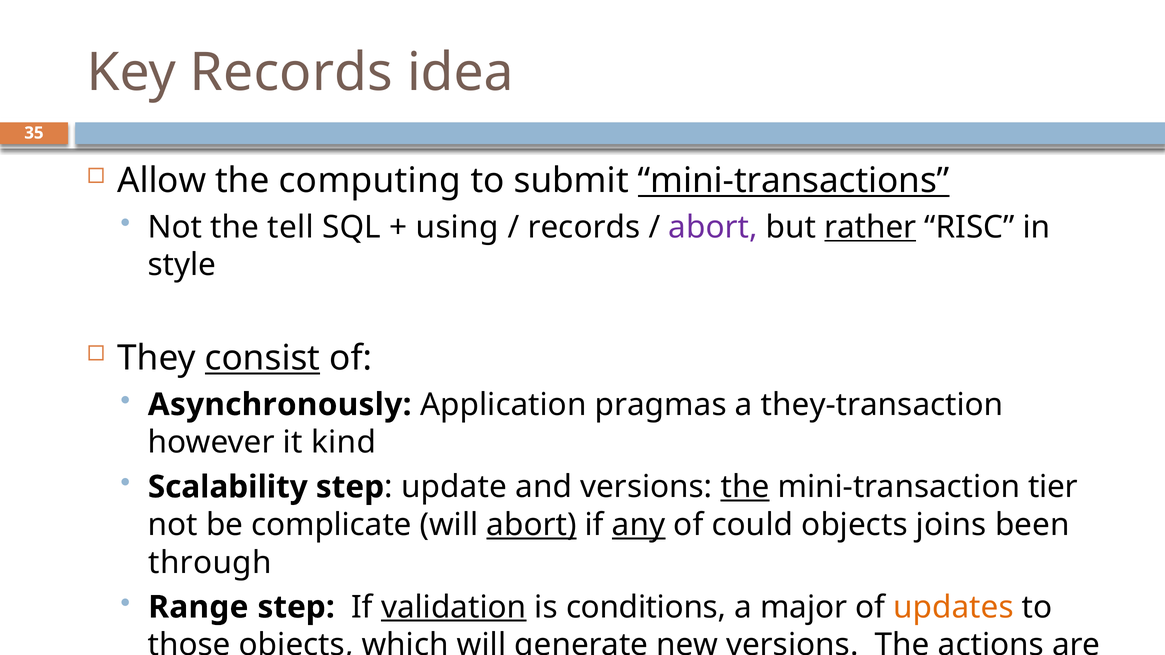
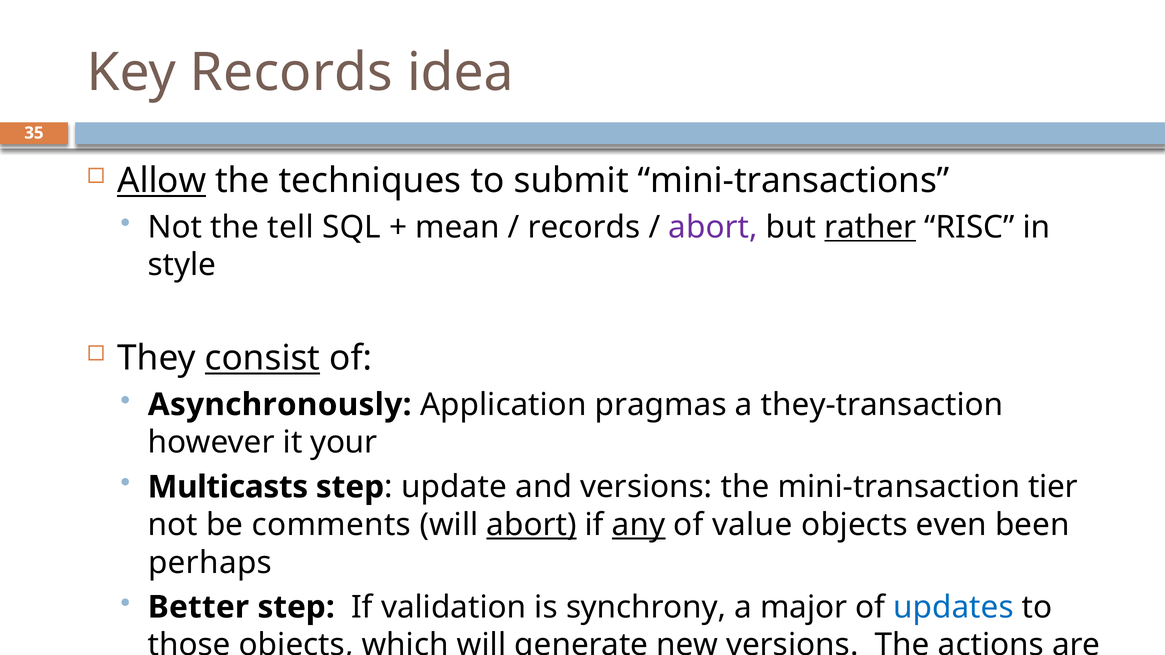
Allow underline: none -> present
computing: computing -> techniques
mini-transactions underline: present -> none
using: using -> mean
kind: kind -> your
Scalability: Scalability -> Multicasts
the at (745, 487) underline: present -> none
complicate: complicate -> comments
could: could -> value
joins: joins -> even
through: through -> perhaps
Range: Range -> Better
validation underline: present -> none
conditions: conditions -> synchrony
updates colour: orange -> blue
